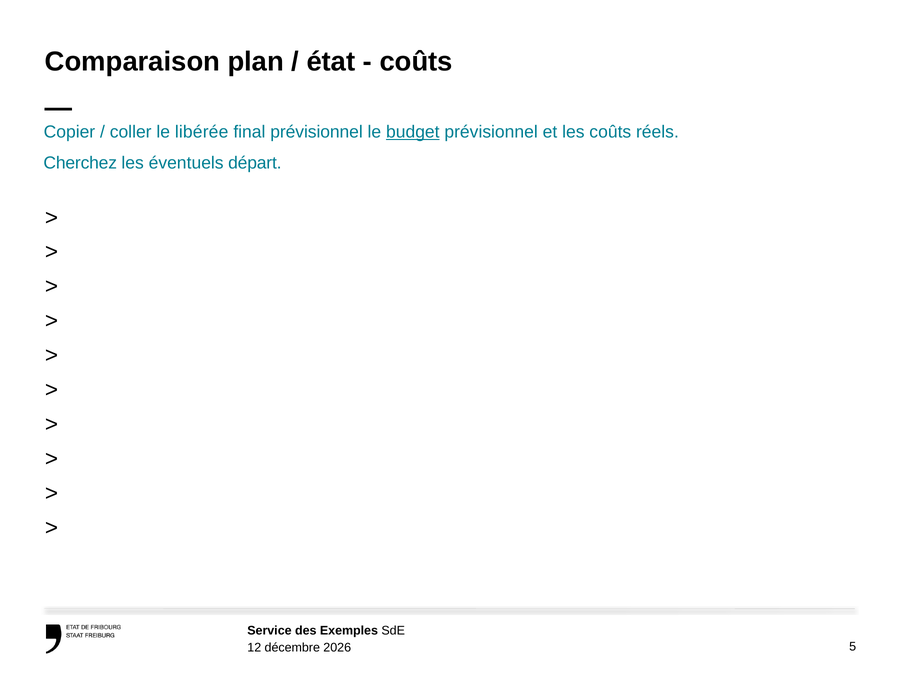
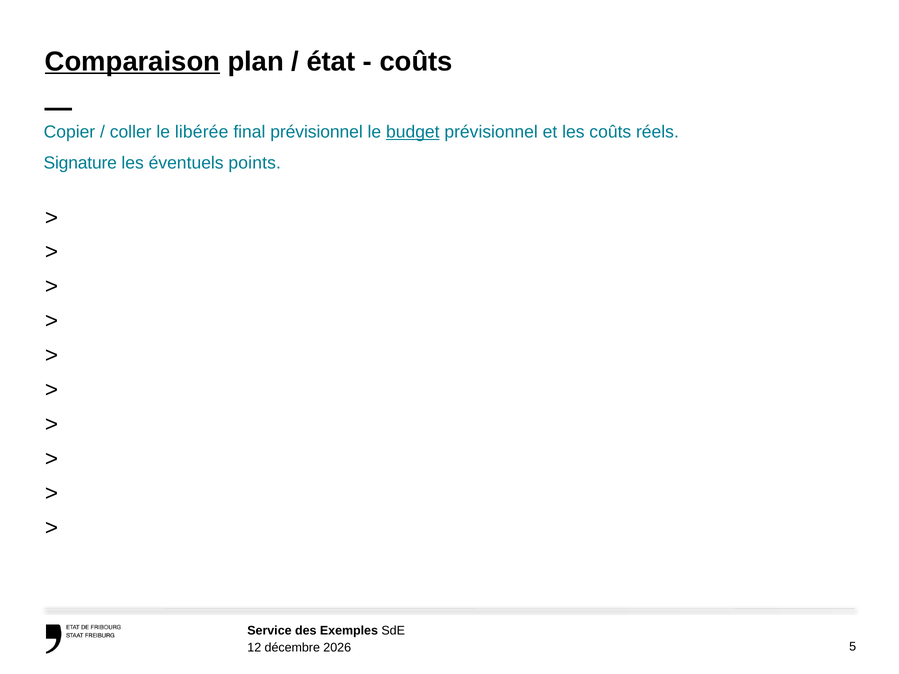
Comparaison underline: none -> present
Cherchez: Cherchez -> Signature
départ: départ -> points
